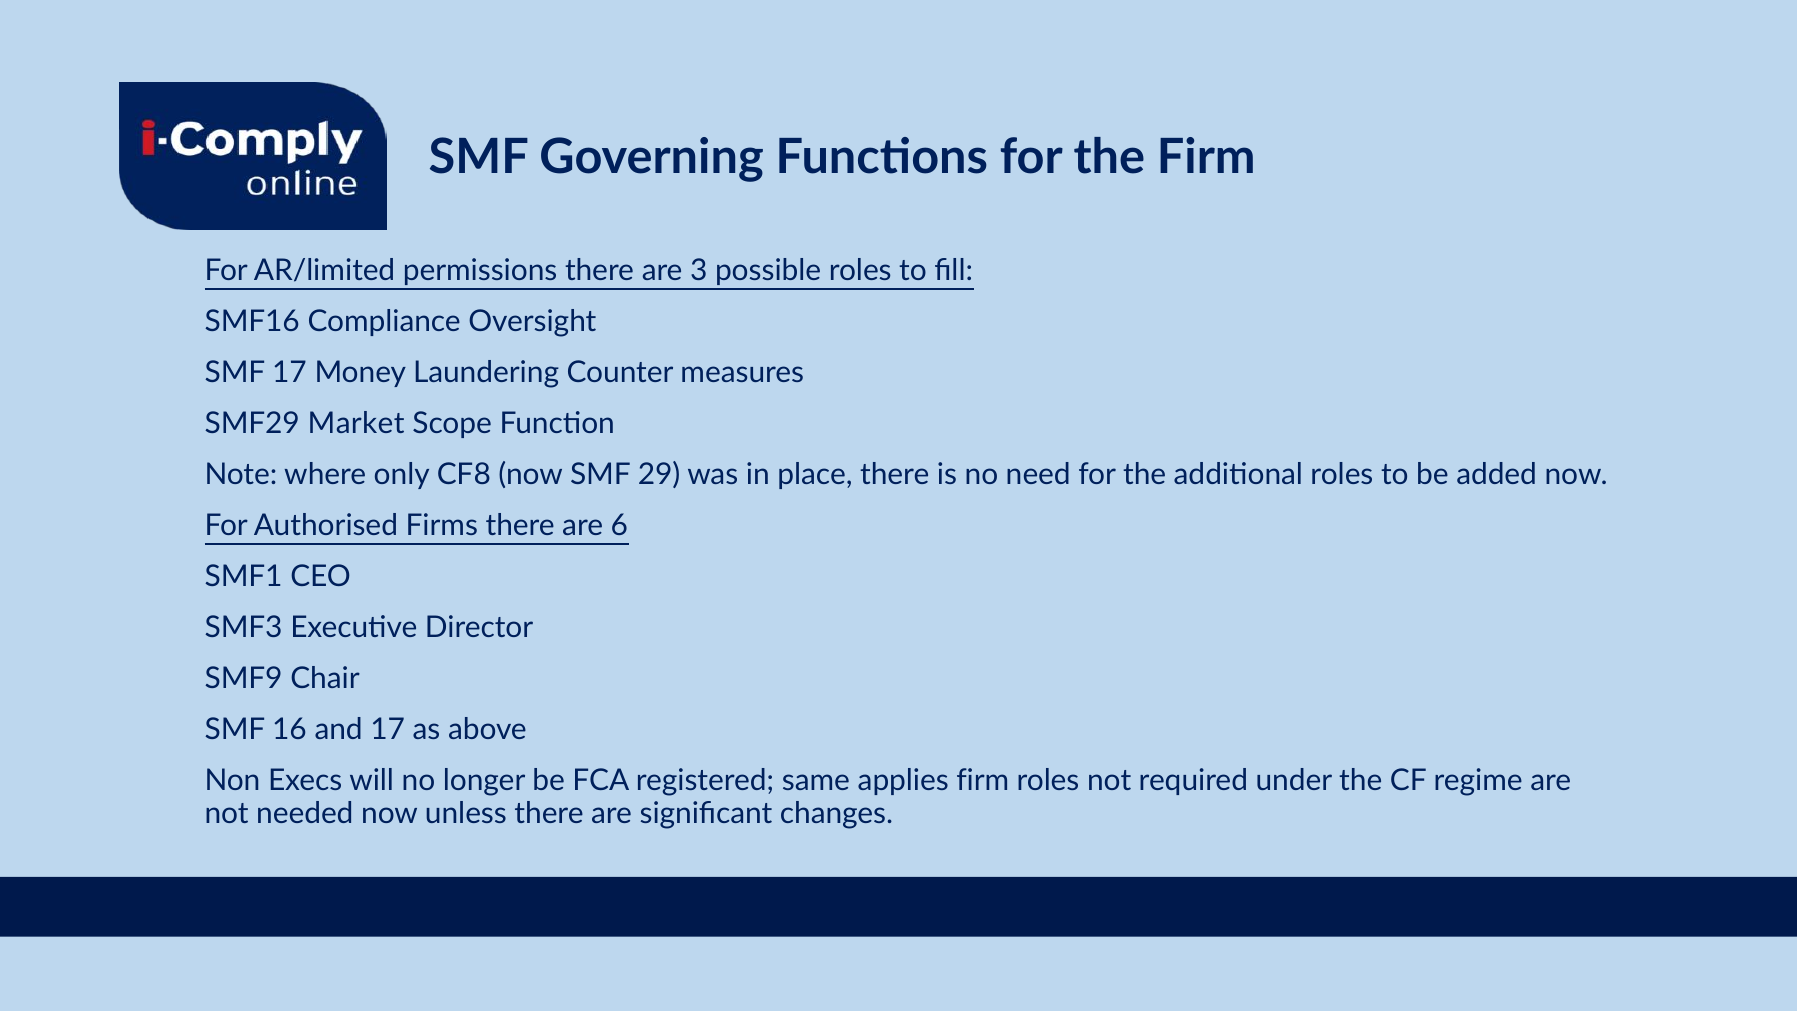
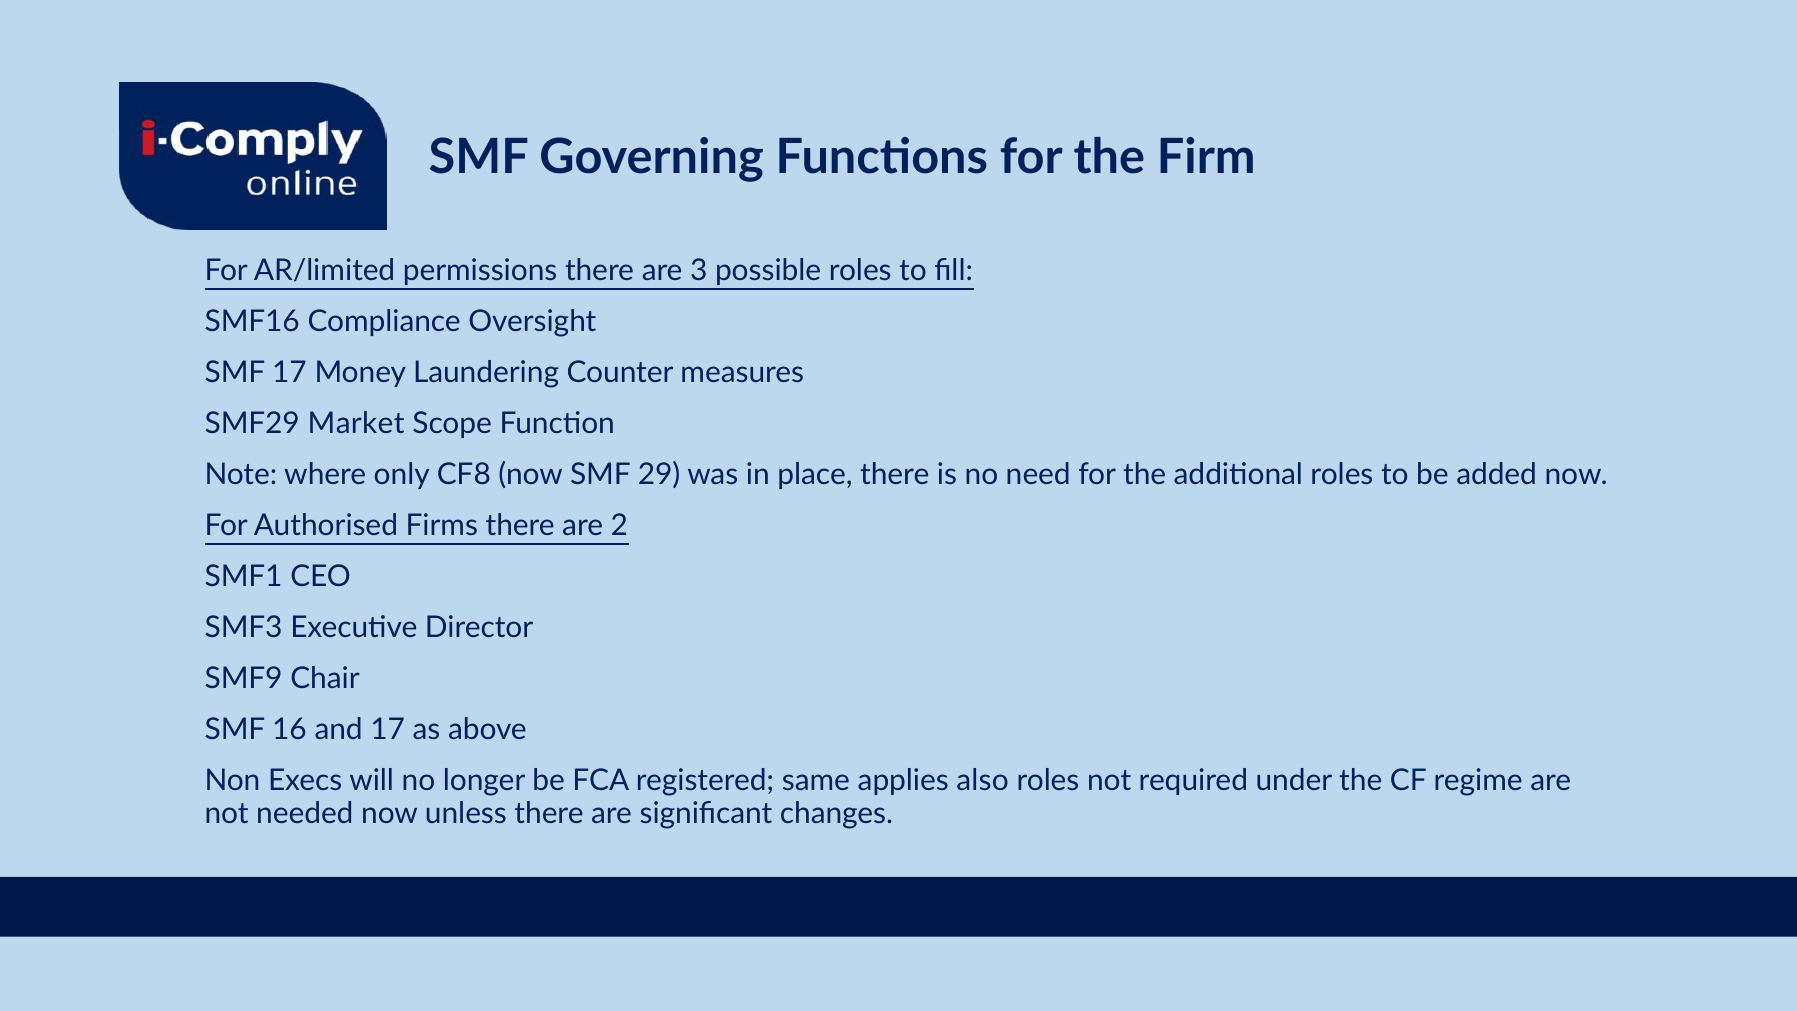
6: 6 -> 2
applies firm: firm -> also
